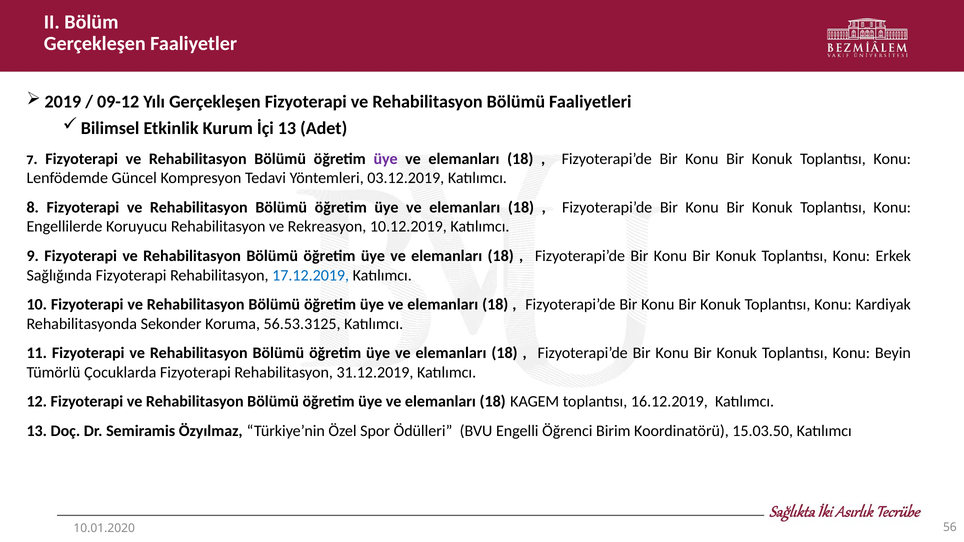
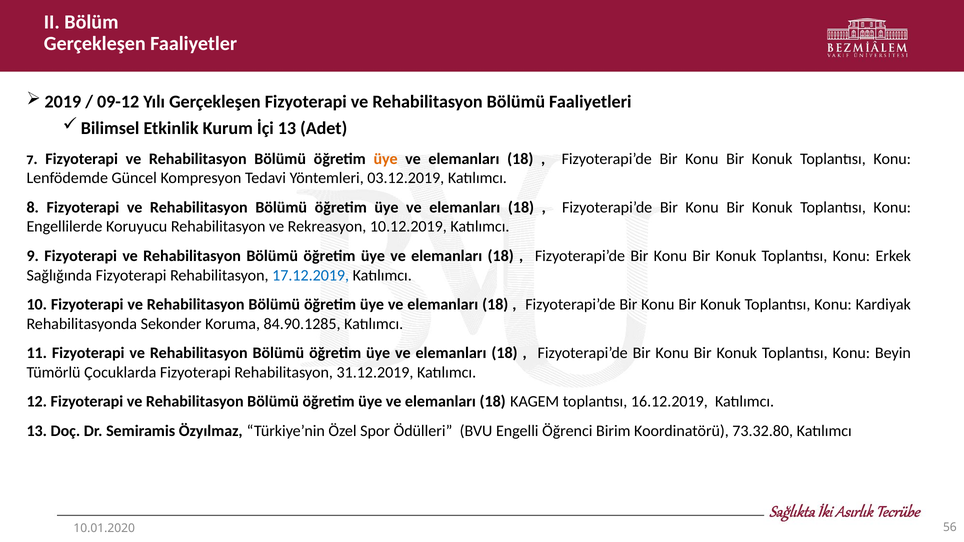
üye at (386, 159) colour: purple -> orange
56.53.3125: 56.53.3125 -> 84.90.1285
15.03.50: 15.03.50 -> 73.32.80
